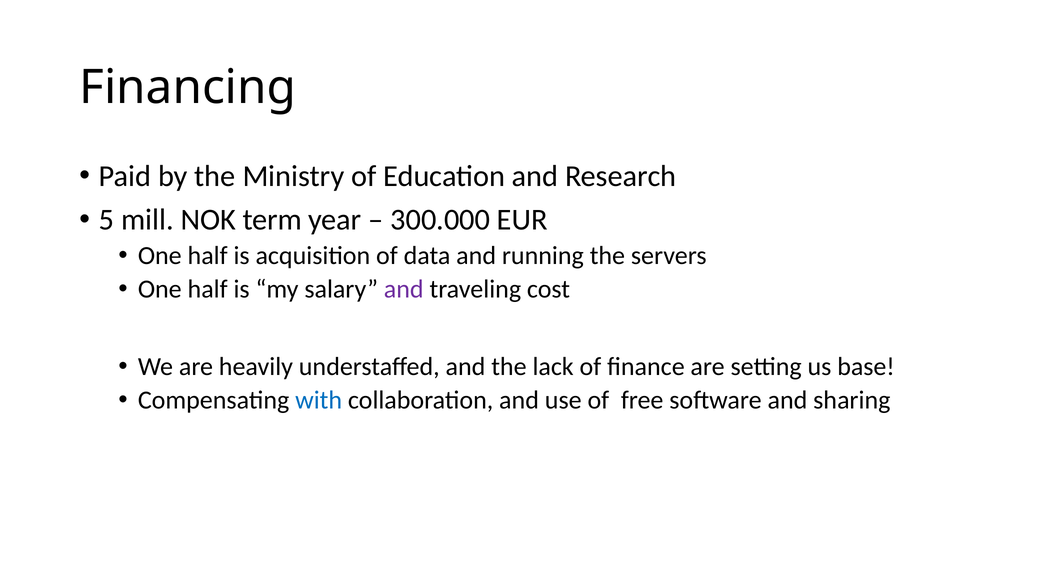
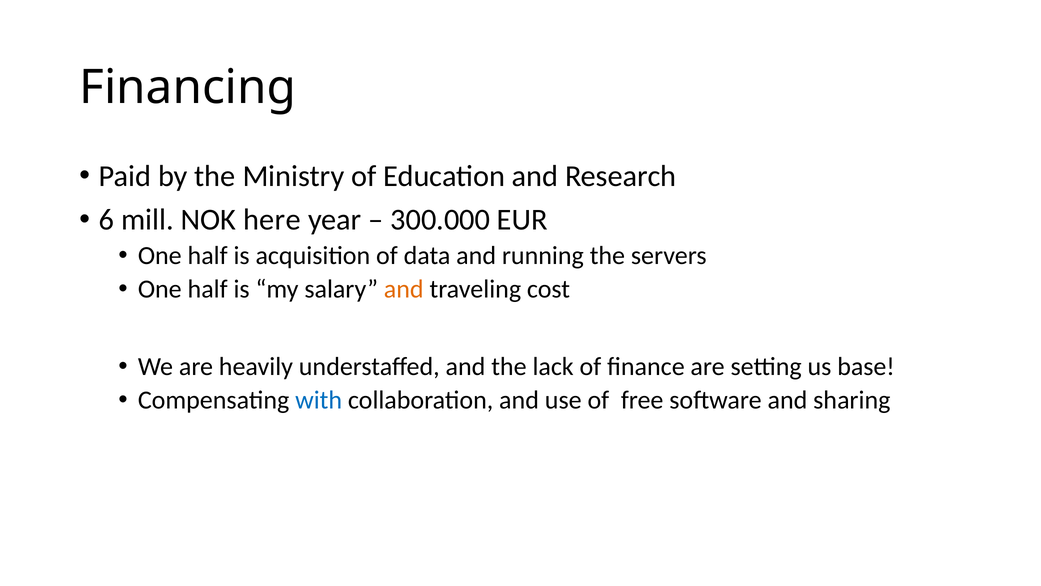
5: 5 -> 6
term: term -> here
and at (404, 289) colour: purple -> orange
